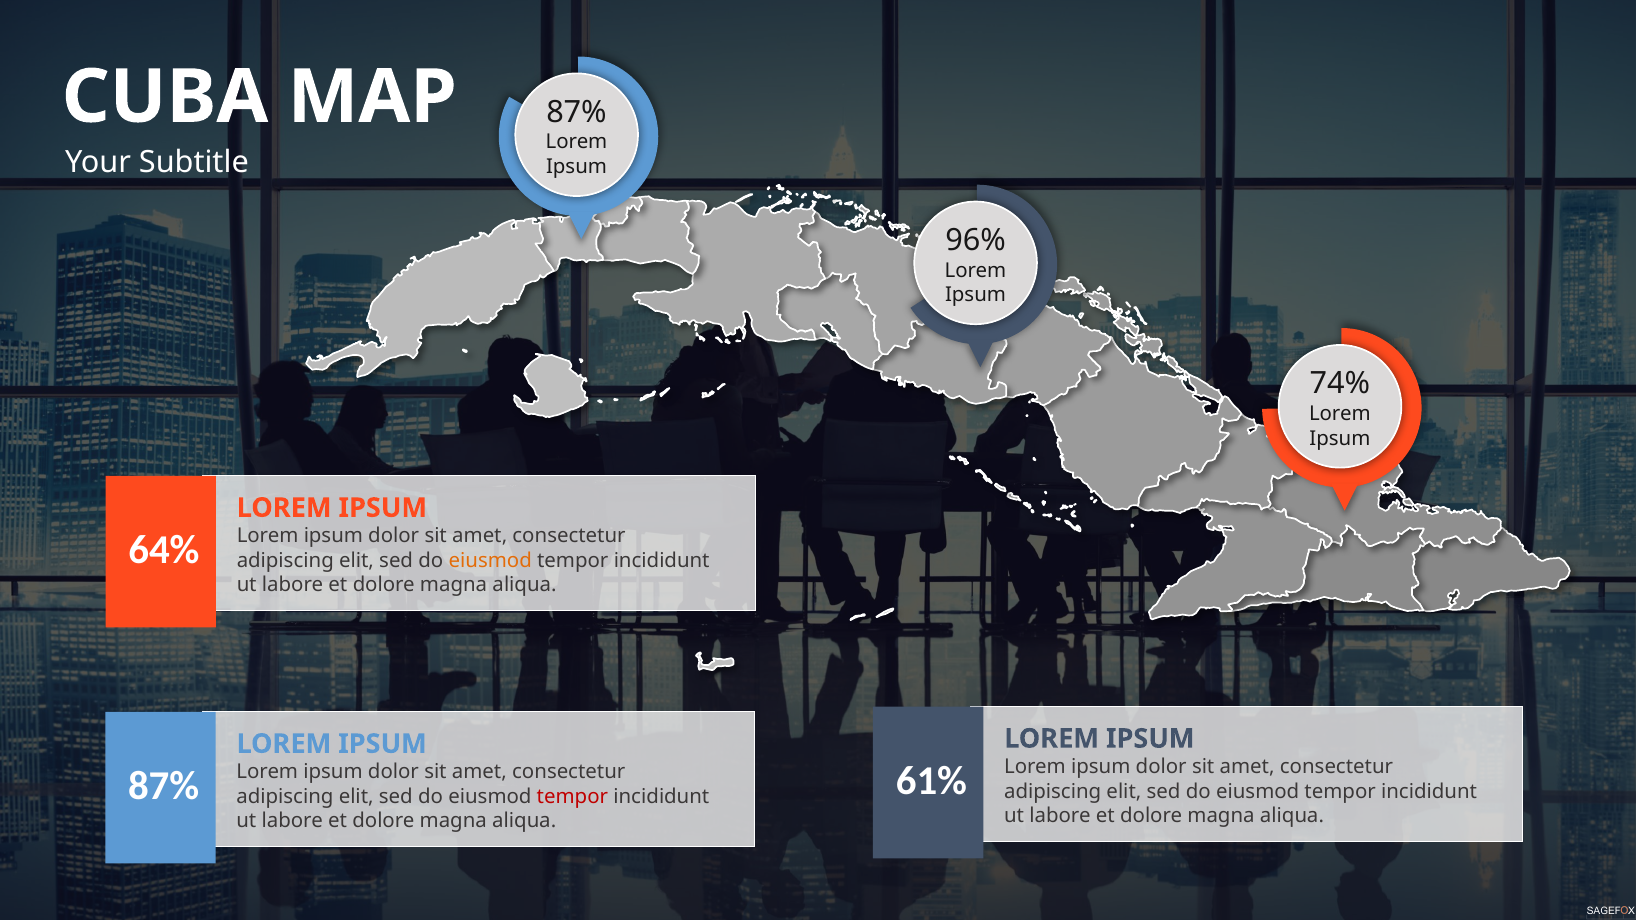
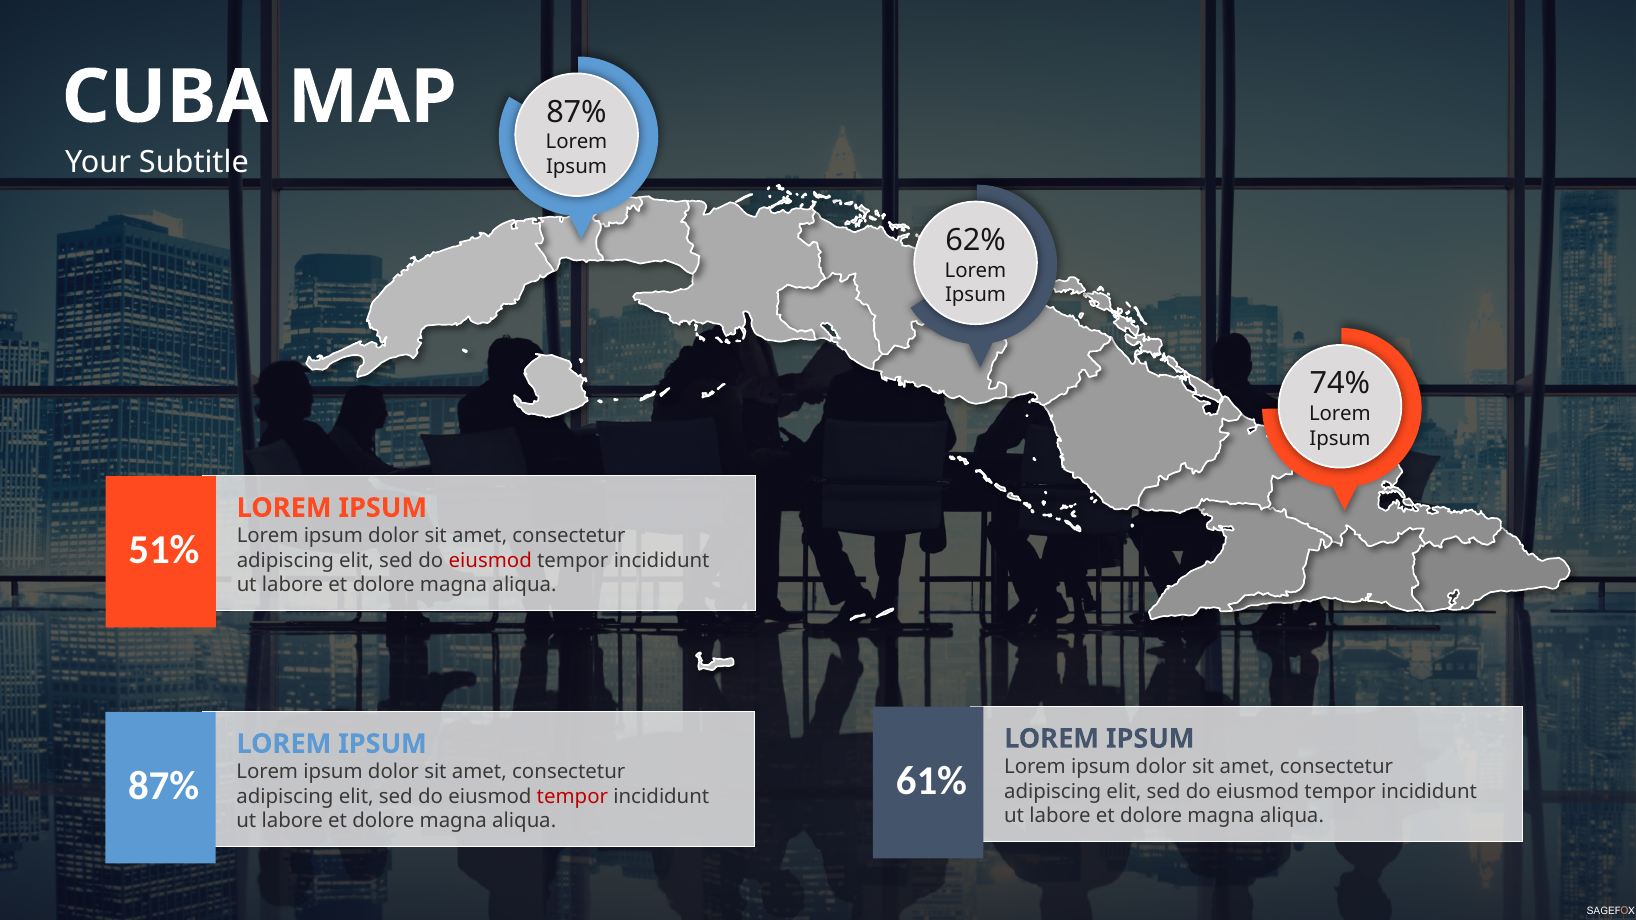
96%: 96% -> 62%
64%: 64% -> 51%
eiusmod at (490, 561) colour: orange -> red
